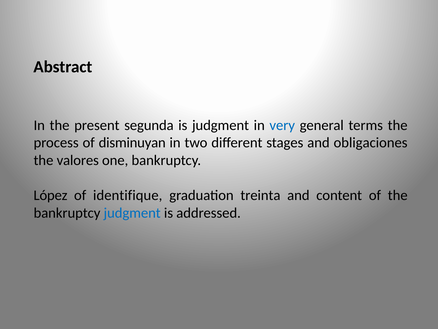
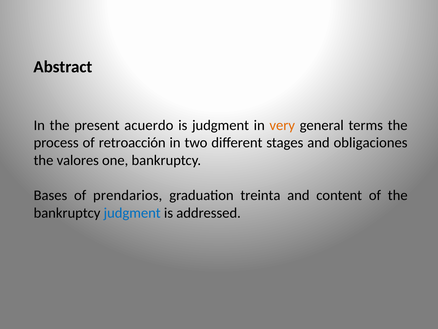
segunda: segunda -> acuerdo
very colour: blue -> orange
disminuyan: disminuyan -> retroacción
López: López -> Bases
identifique: identifique -> prendarios
